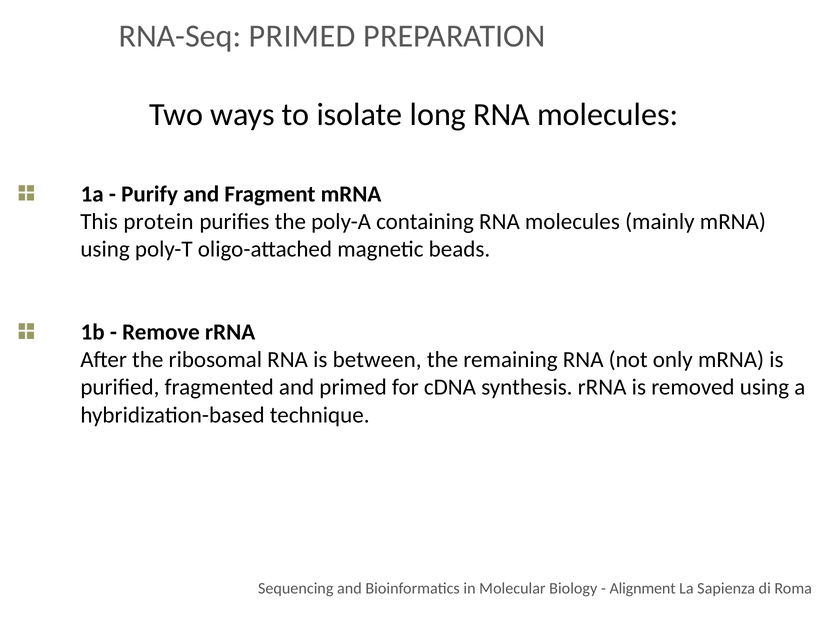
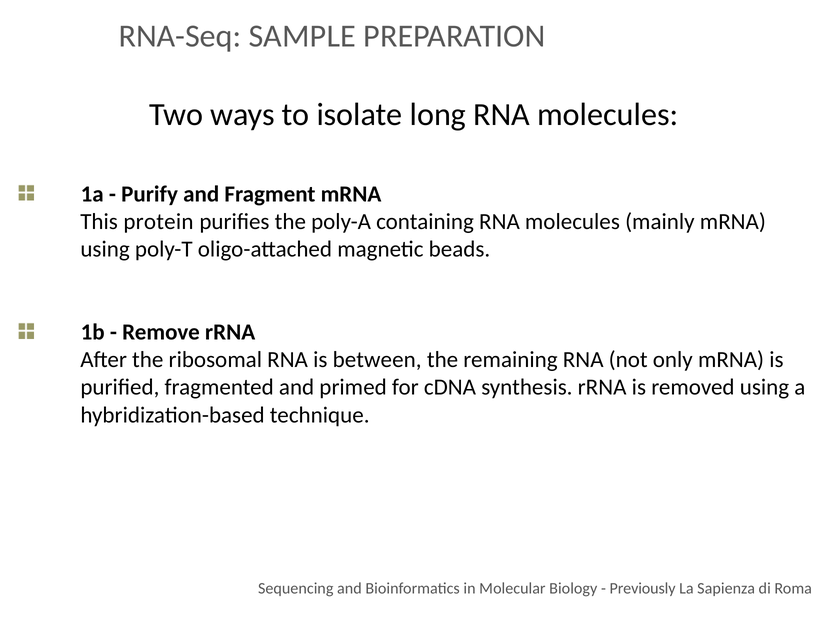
RNA-Seq PRIMED: PRIMED -> SAMPLE
Alignment: Alignment -> Previously
